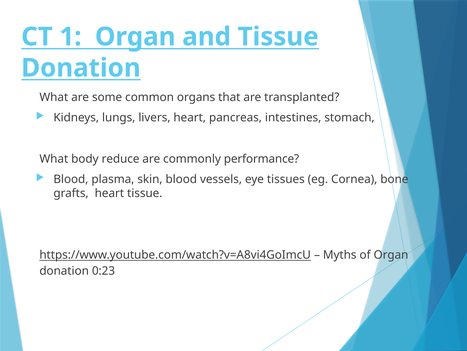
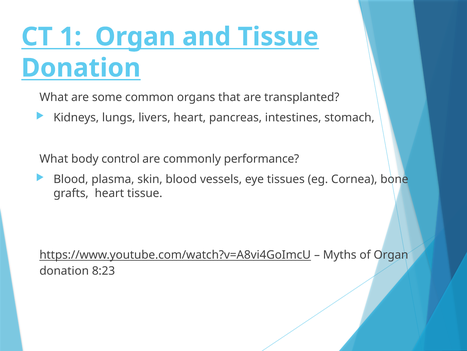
reduce: reduce -> control
0:23: 0:23 -> 8:23
